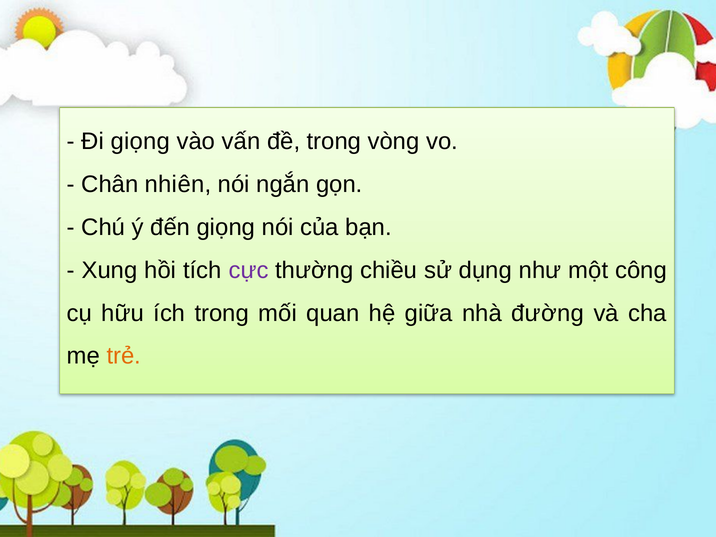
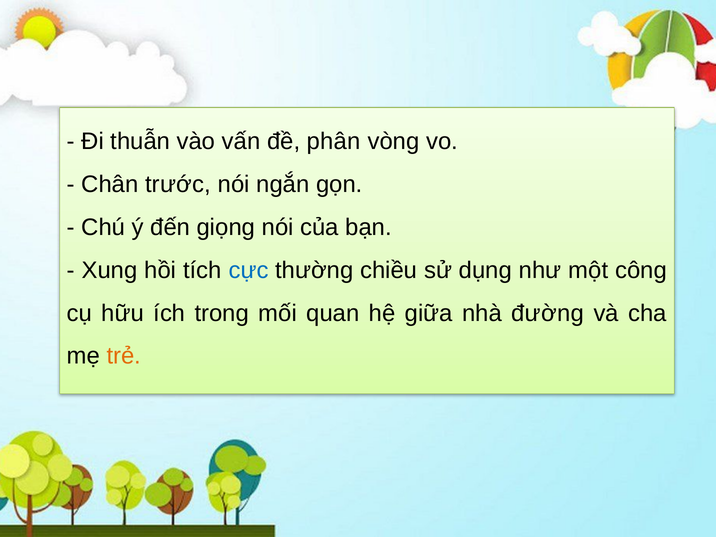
Đi giọng: giọng -> thuẫn
đề trong: trong -> phân
nhiên: nhiên -> trước
cực colour: purple -> blue
